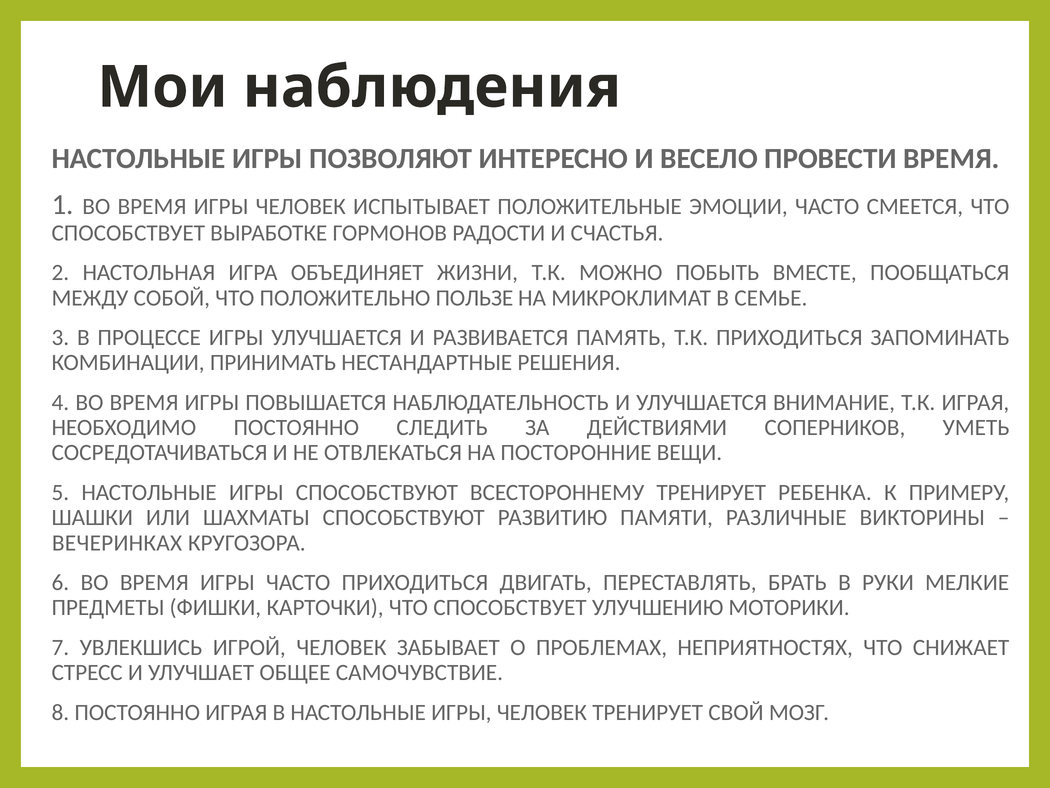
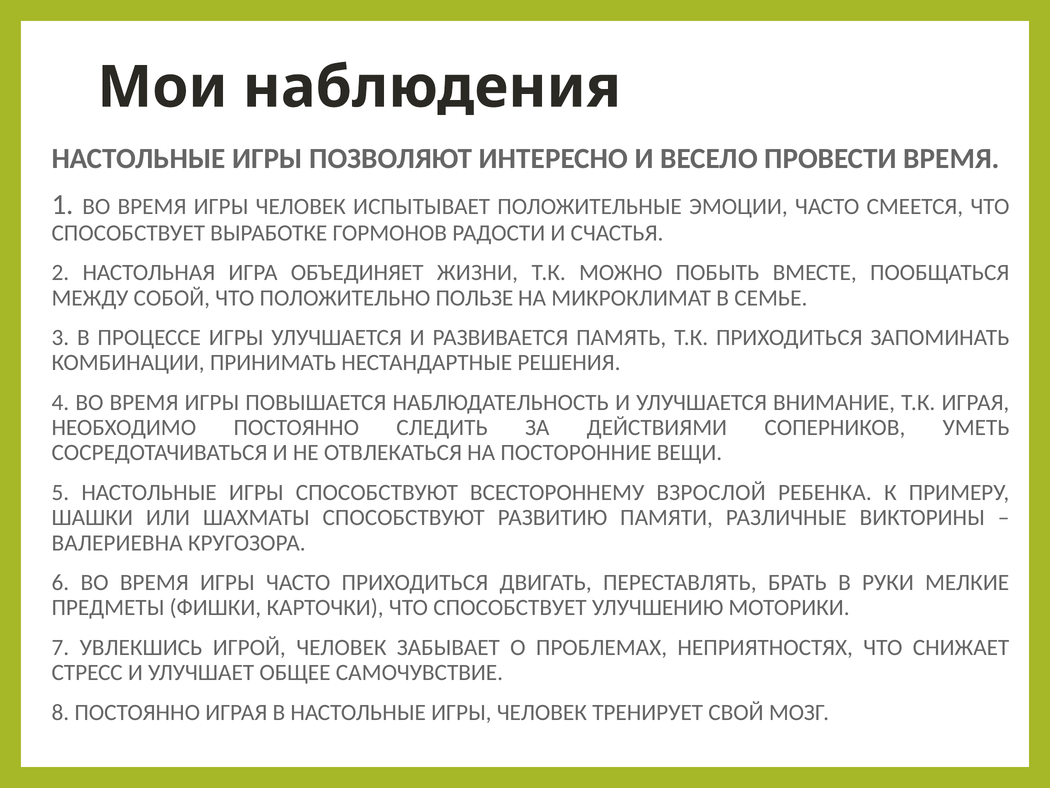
ВСЕСТОРОННЕМУ ТРЕНИРУЕТ: ТРЕНИРУЕТ -> ВЗРОСЛОЙ
ВЕЧЕРИНКАХ: ВЕЧЕРИНКАХ -> ВАЛЕРИЕВНА
